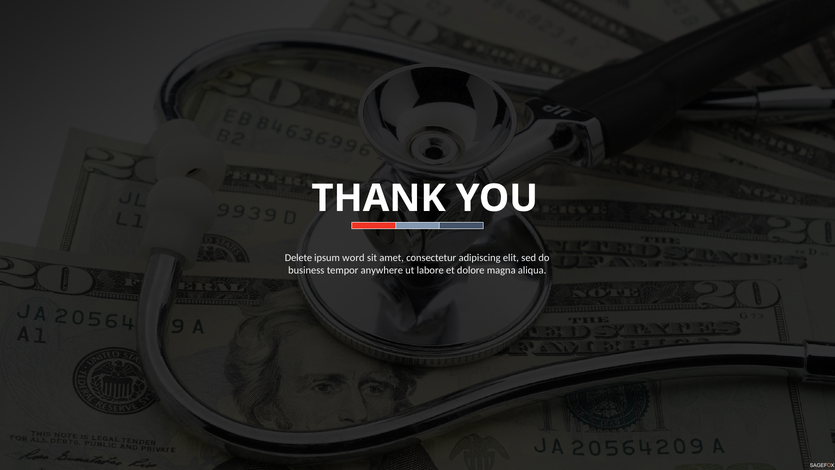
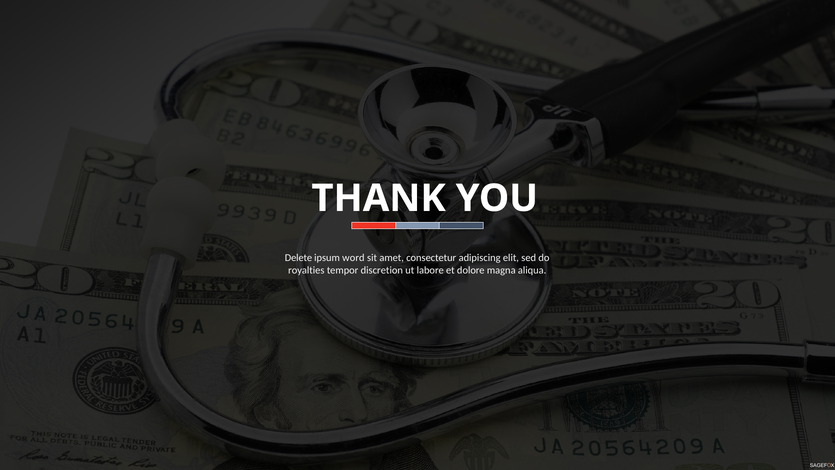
business: business -> royalties
anywhere: anywhere -> discretion
